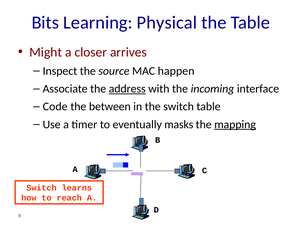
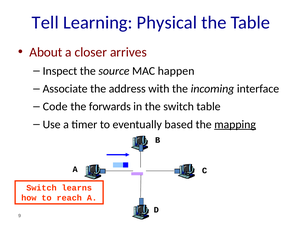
Bits: Bits -> Tell
Might: Might -> About
address underline: present -> none
between: between -> forwards
masks: masks -> based
